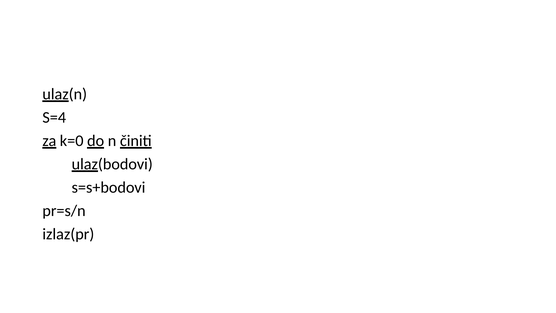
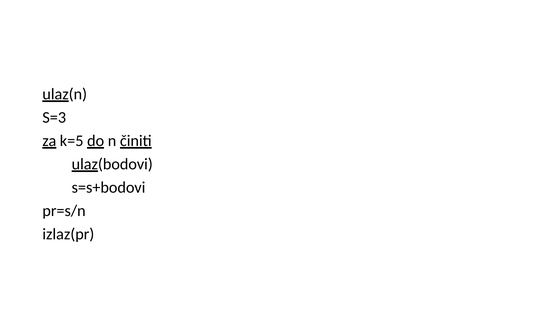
S=4: S=4 -> S=3
k=0: k=0 -> k=5
